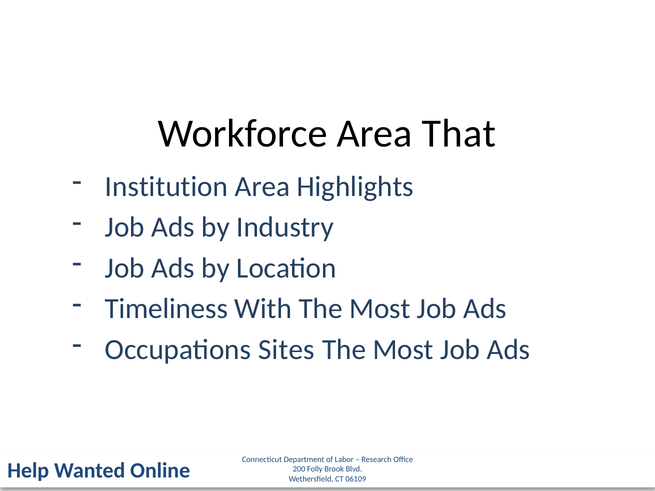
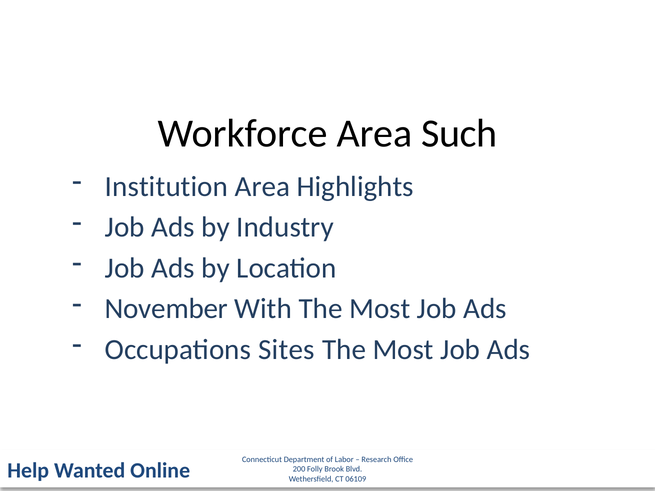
That: That -> Such
Timeliness: Timeliness -> November
